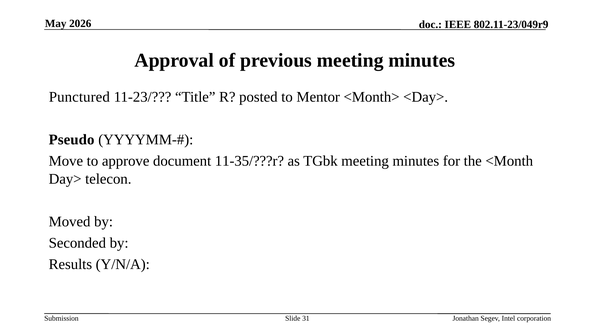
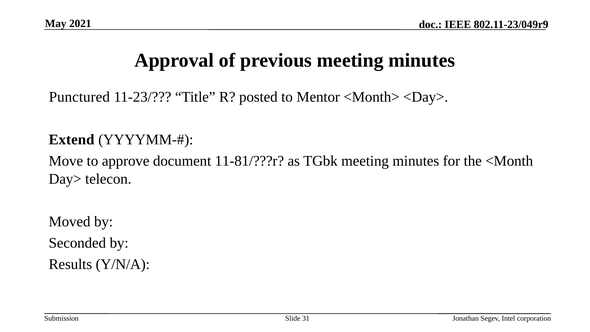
2026: 2026 -> 2021
Pseudo: Pseudo -> Extend
11-35/???r: 11-35/???r -> 11-81/???r
